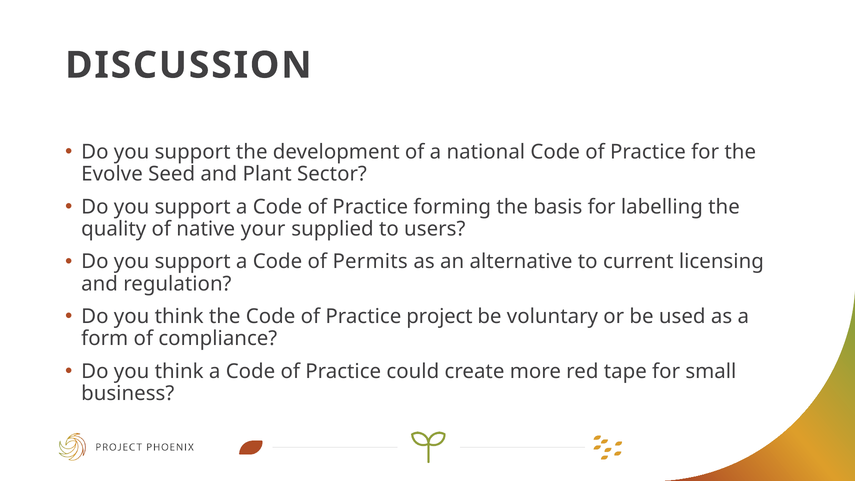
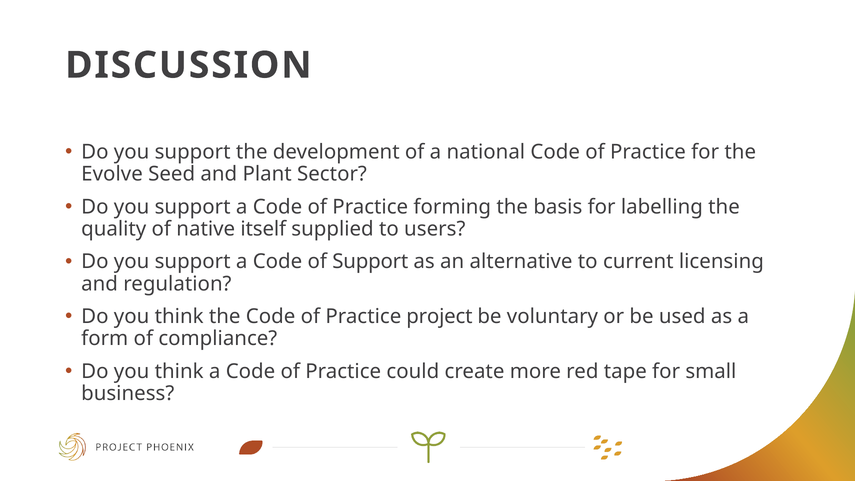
your: your -> itself
of Permits: Permits -> Support
